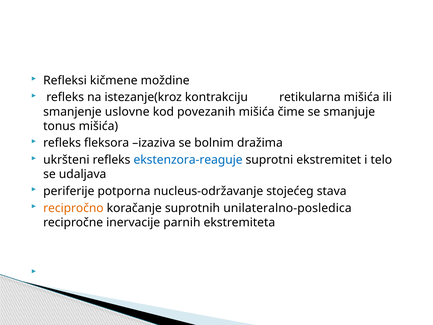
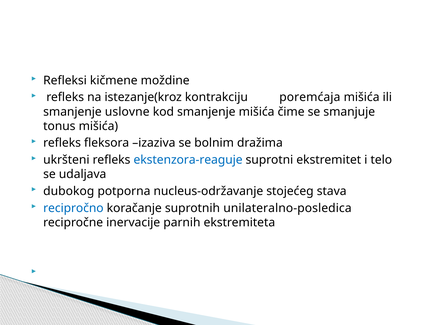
retikularna: retikularna -> poremćaja
kod povezanih: povezanih -> smanjenje
periferije: periferije -> dubokog
recipročno colour: orange -> blue
